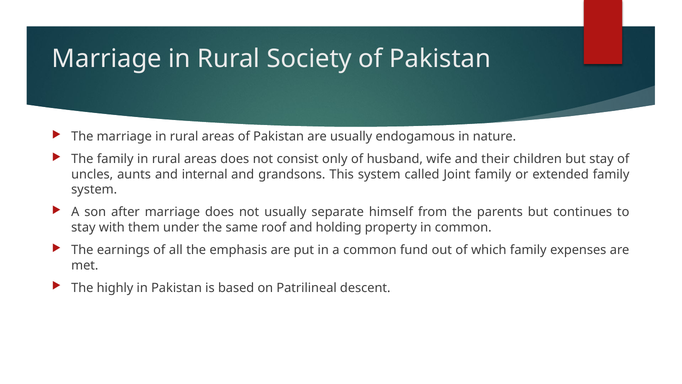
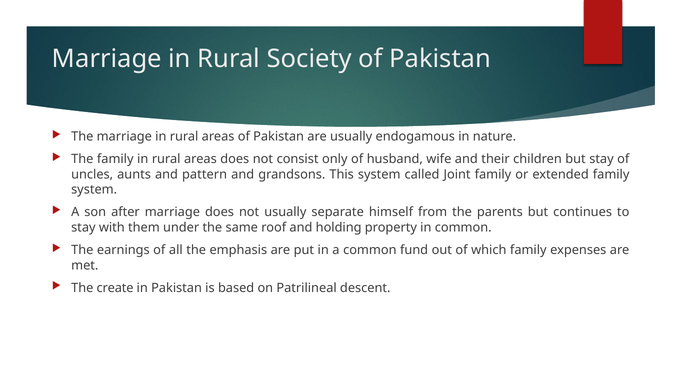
internal: internal -> pattern
highly: highly -> create
